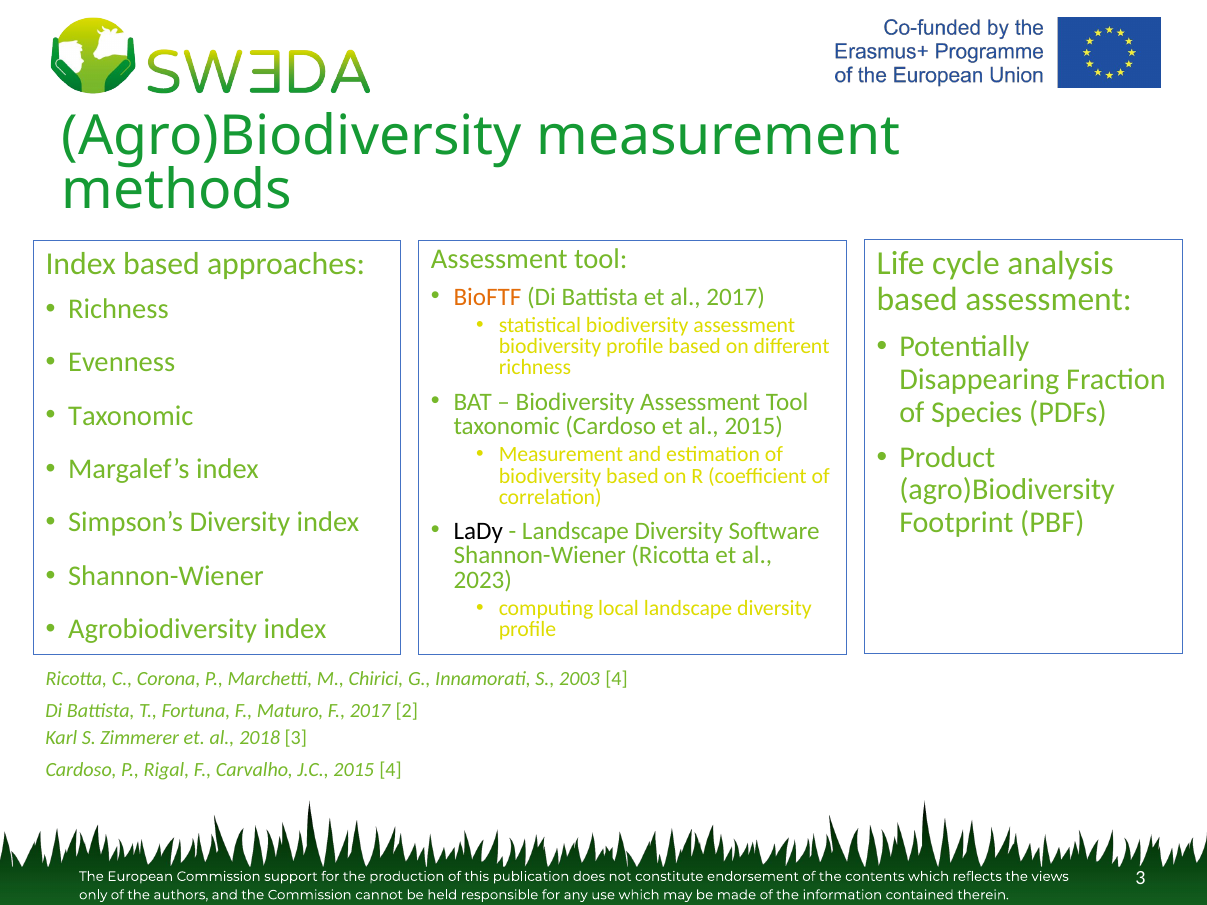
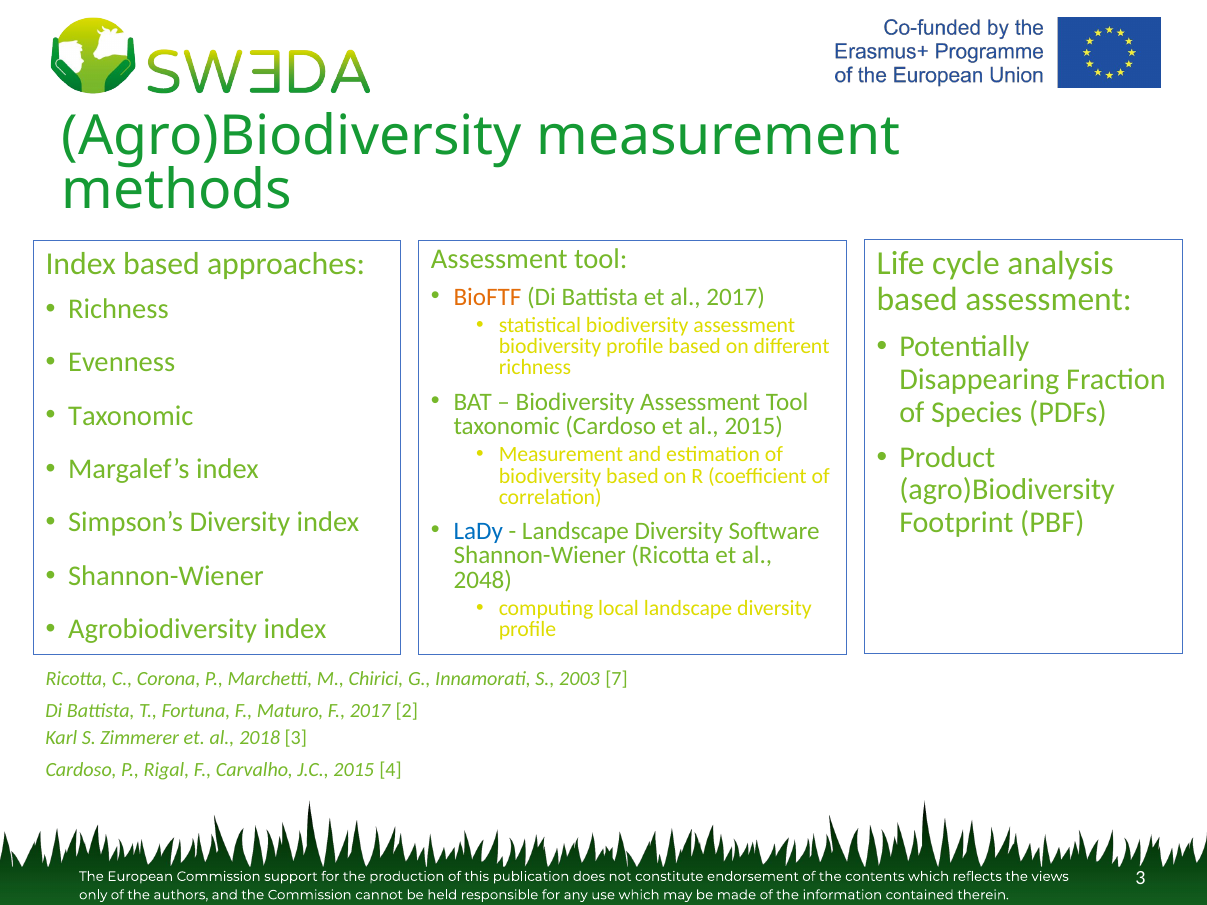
LaDy colour: black -> blue
2023: 2023 -> 2048
2003 4: 4 -> 7
